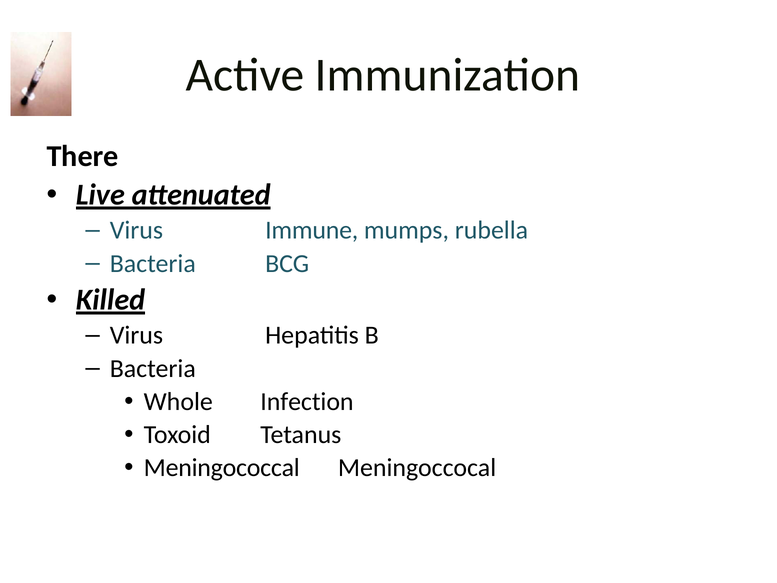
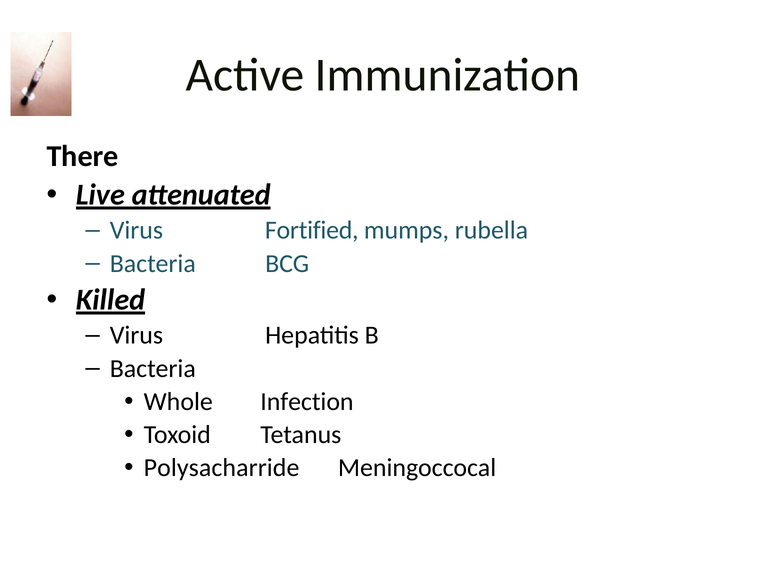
Immune: Immune -> Fortified
Meningococcal: Meningococcal -> Polysacharride
